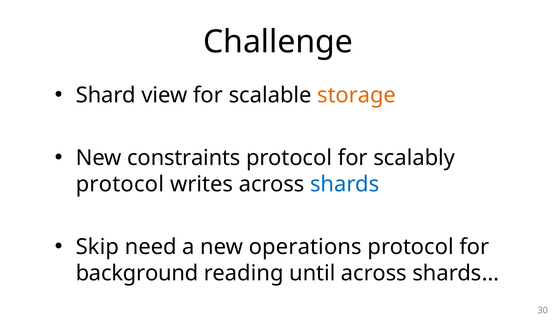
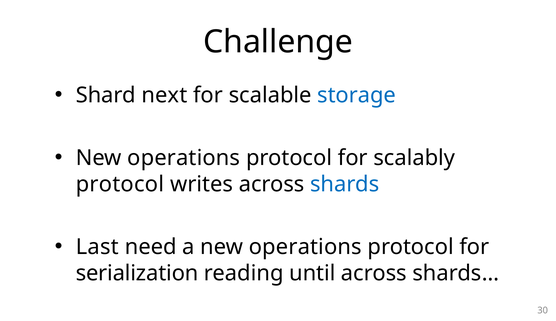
view: view -> next
storage colour: orange -> blue
constraints at (184, 158): constraints -> operations
Skip: Skip -> Last
background: background -> serialization
